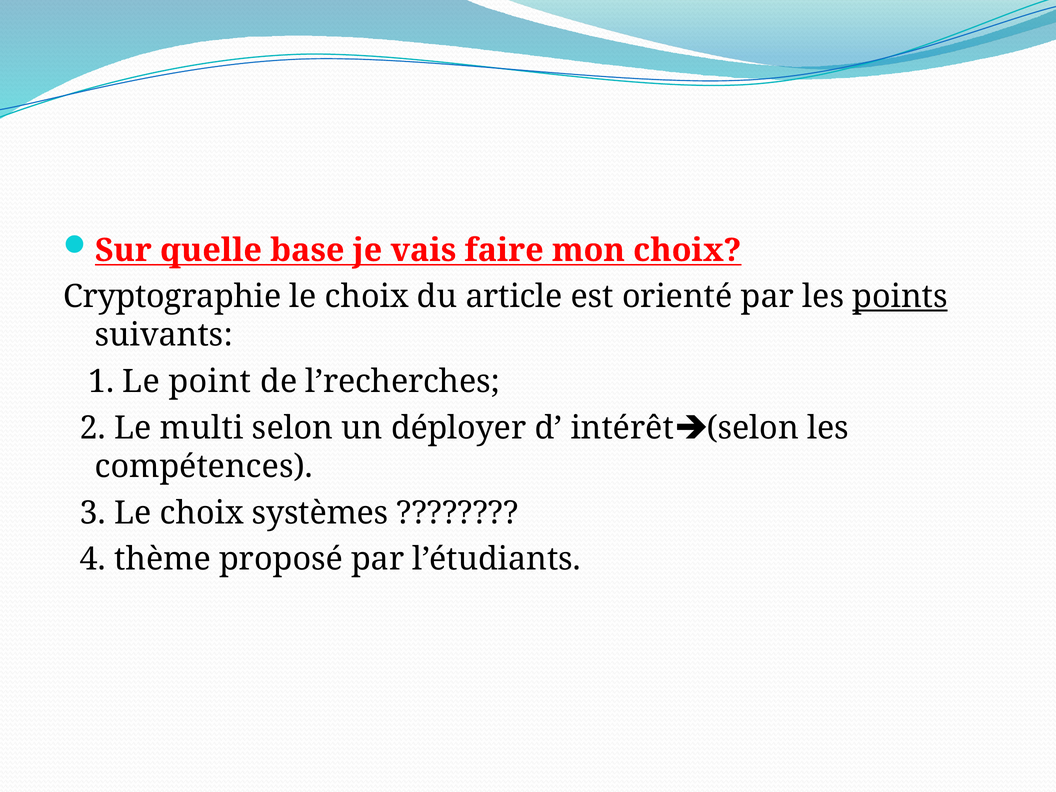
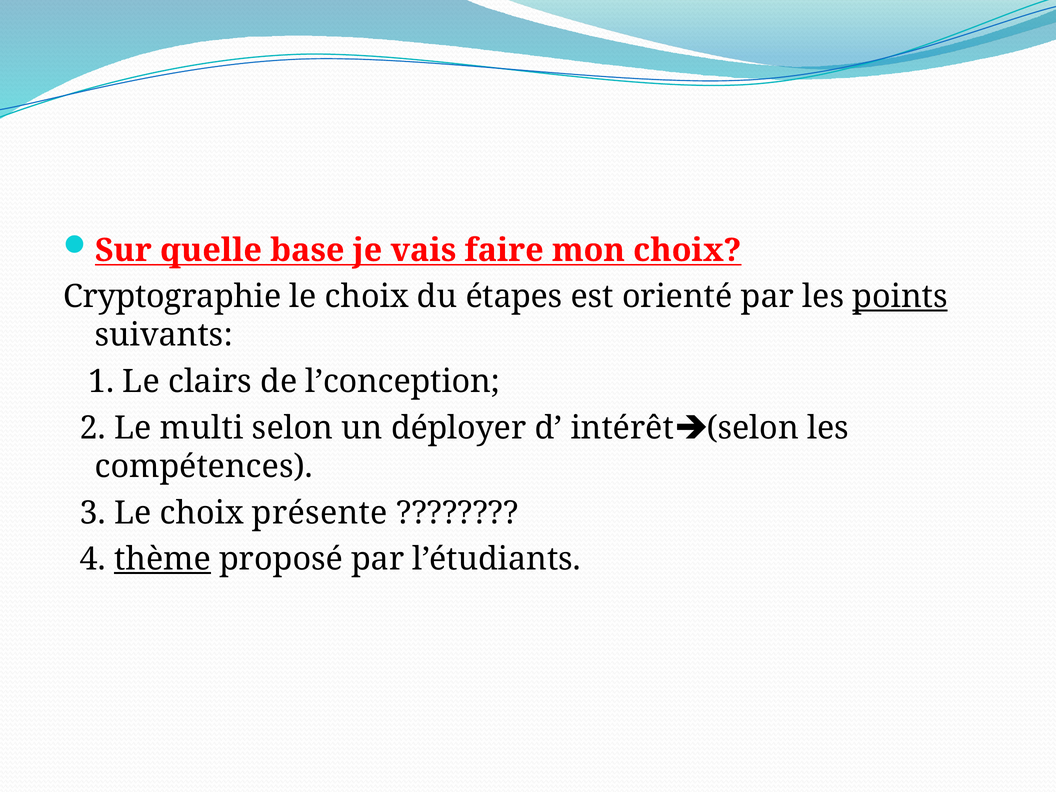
article: article -> étapes
point: point -> clairs
l’recherches: l’recherches -> l’conception
systèmes: systèmes -> présente
thème underline: none -> present
